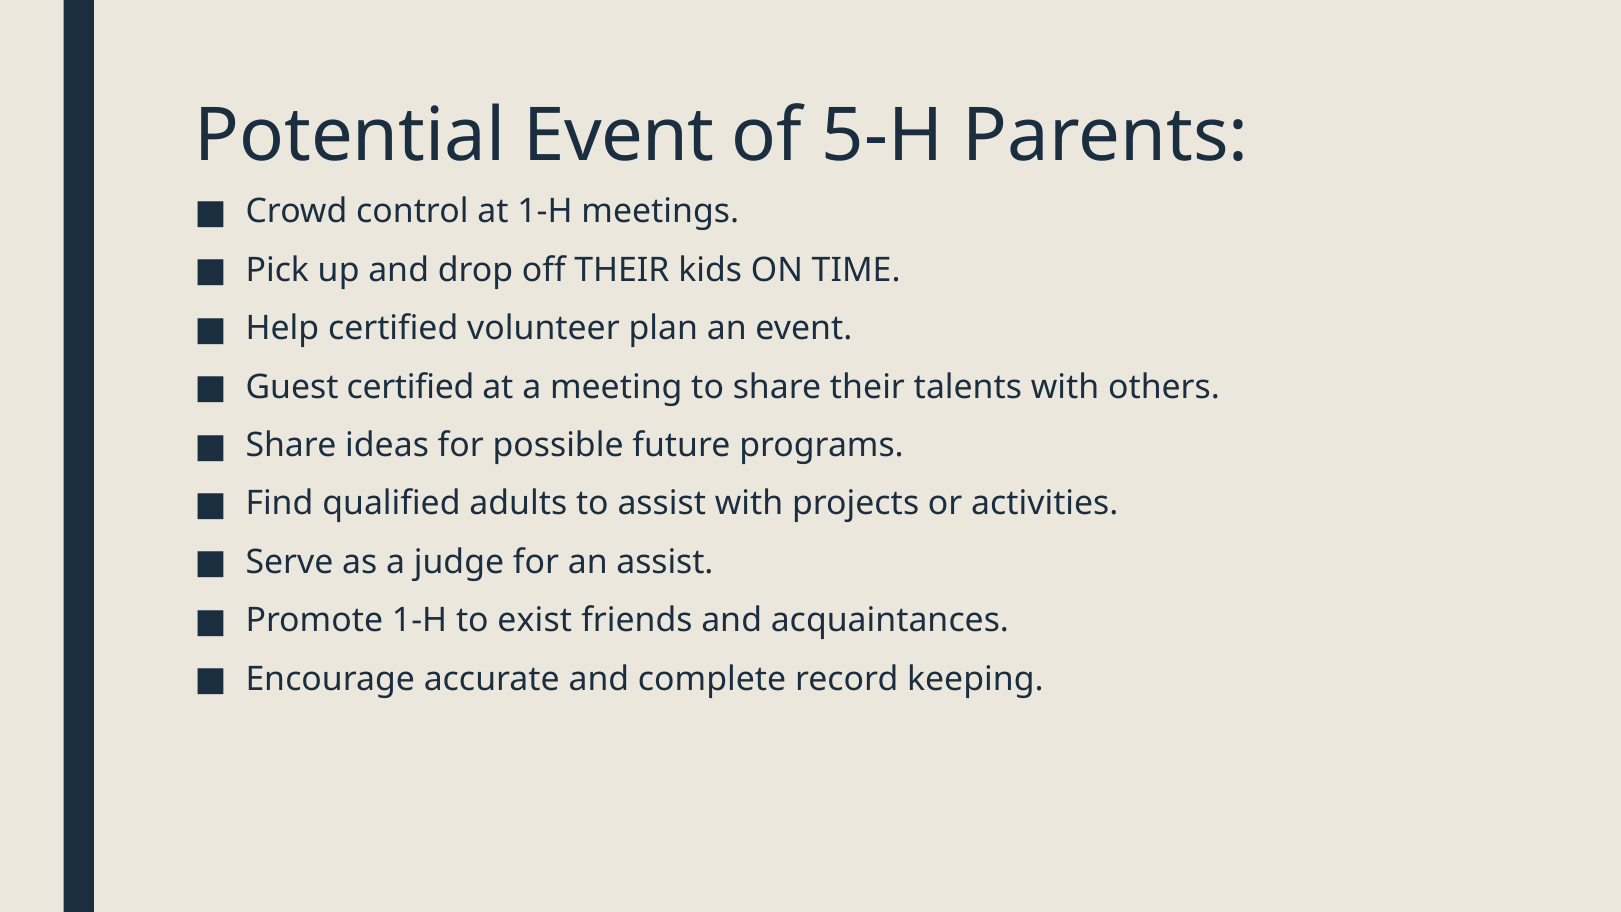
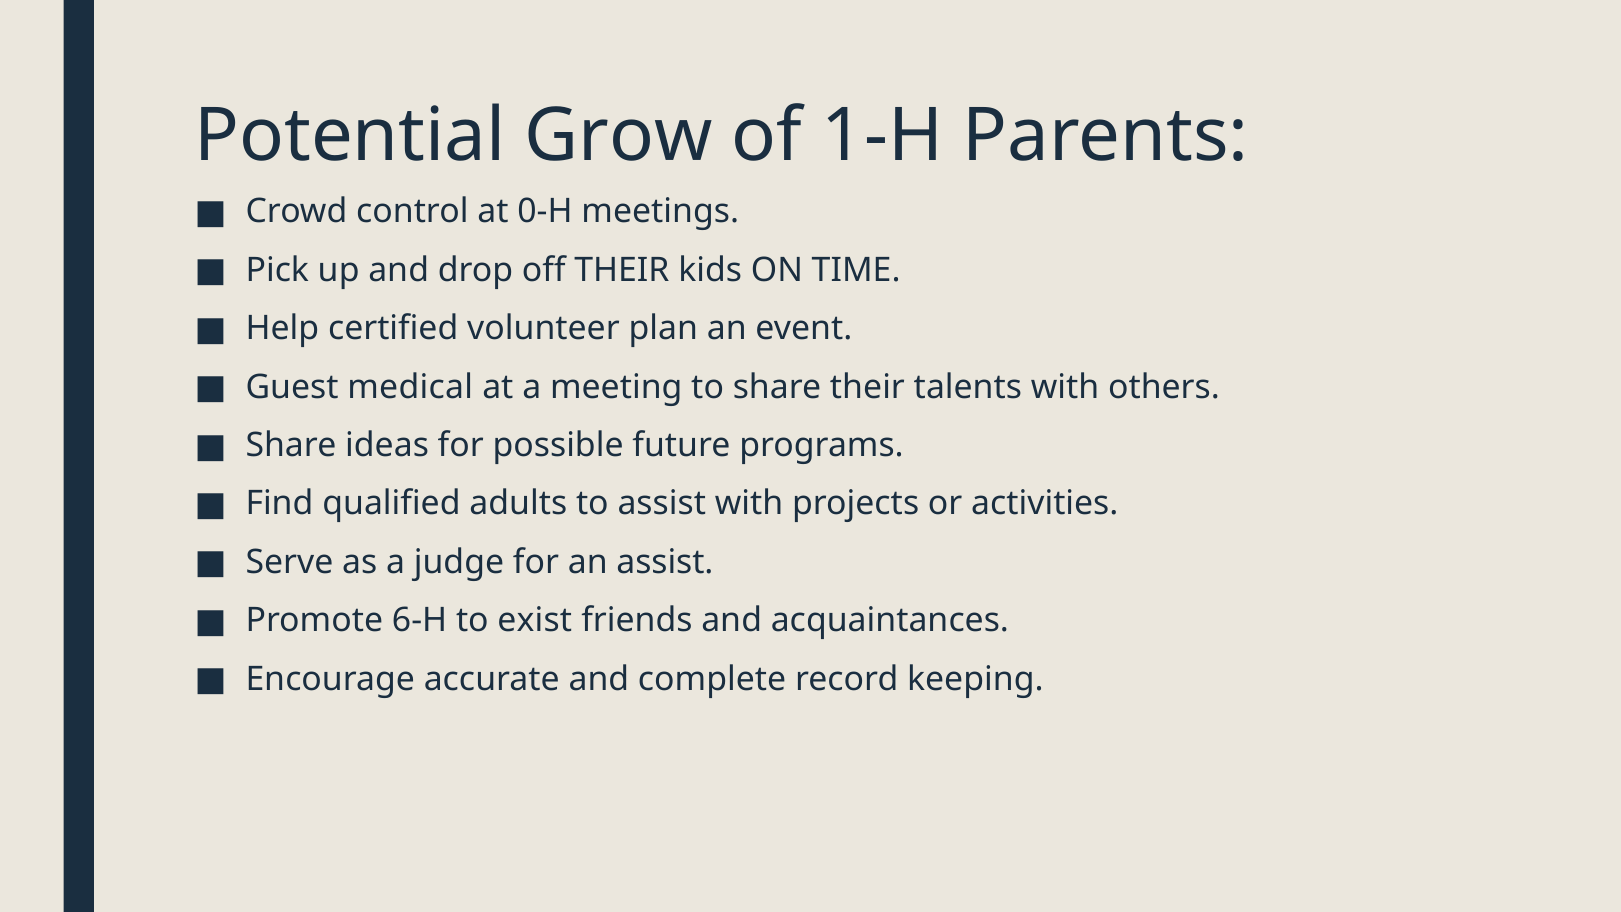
Potential Event: Event -> Grow
5-H: 5-H -> 1-H
at 1-H: 1-H -> 0-H
Guest certified: certified -> medical
Promote 1-H: 1-H -> 6-H
